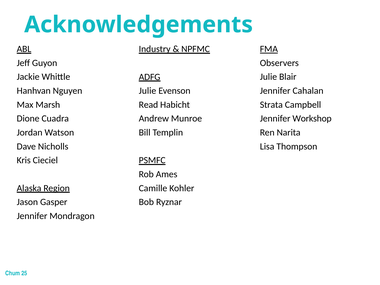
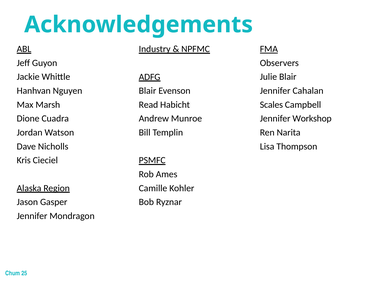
Julie at (147, 91): Julie -> Blair
Strata: Strata -> Scales
